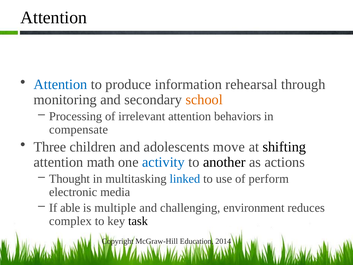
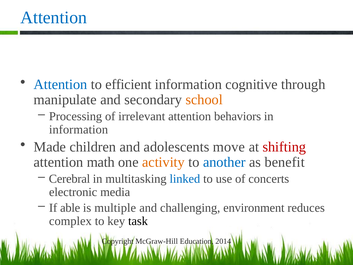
Attention at (54, 17) colour: black -> blue
produce: produce -> efficient
rehearsal: rehearsal -> cognitive
monitoring: monitoring -> manipulate
compensate at (79, 129): compensate -> information
Three: Three -> Made
shifting colour: black -> red
activity colour: blue -> orange
another colour: black -> blue
actions: actions -> benefit
Thought: Thought -> Cerebral
perform: perform -> concerts
